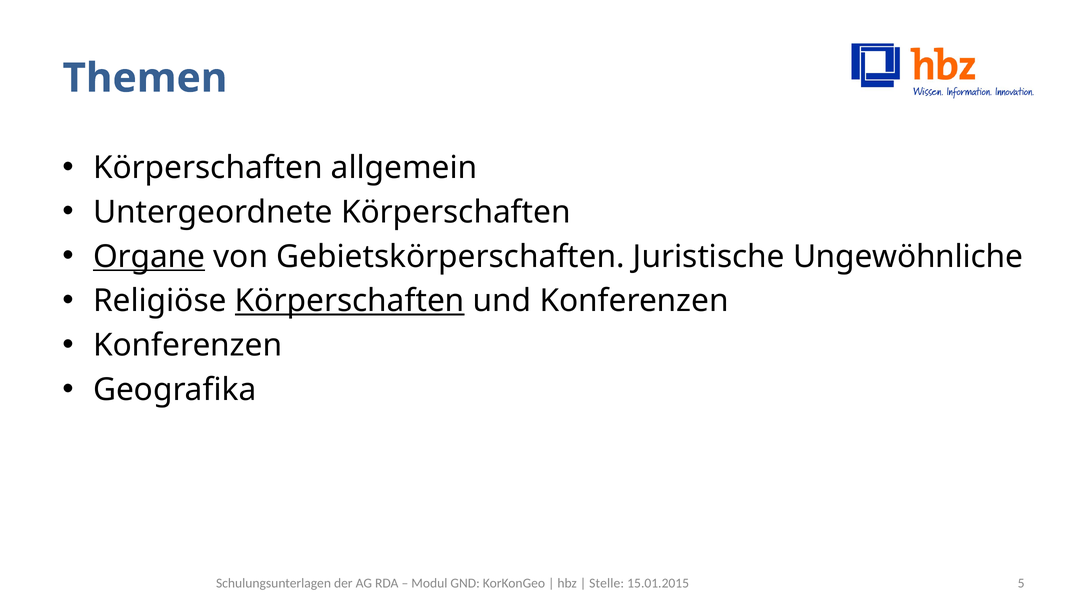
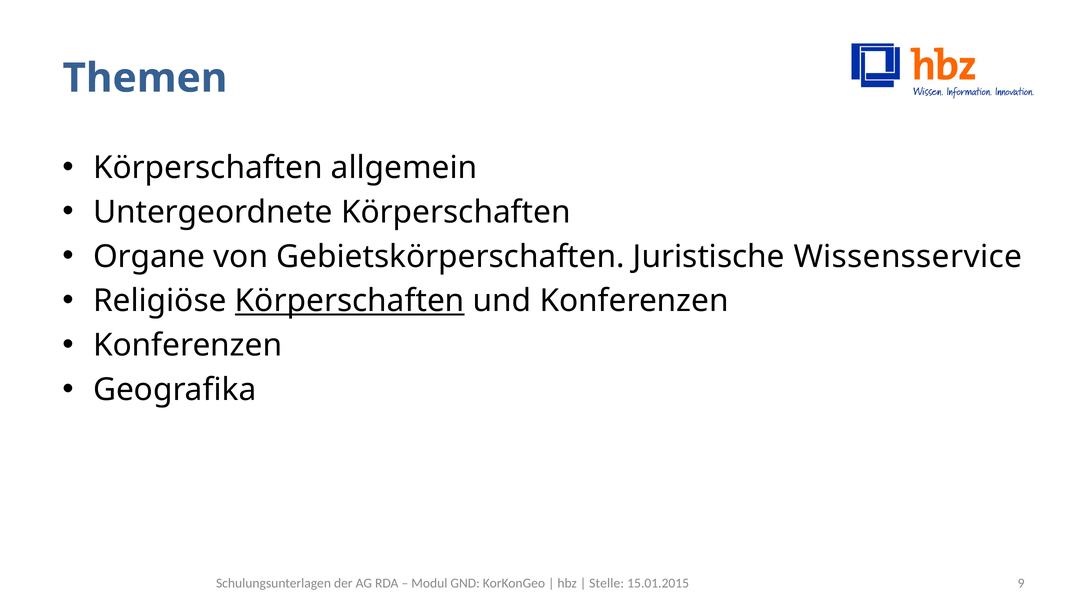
Organe underline: present -> none
Ungewöhnliche: Ungewöhnliche -> Wissensservice
5: 5 -> 9
